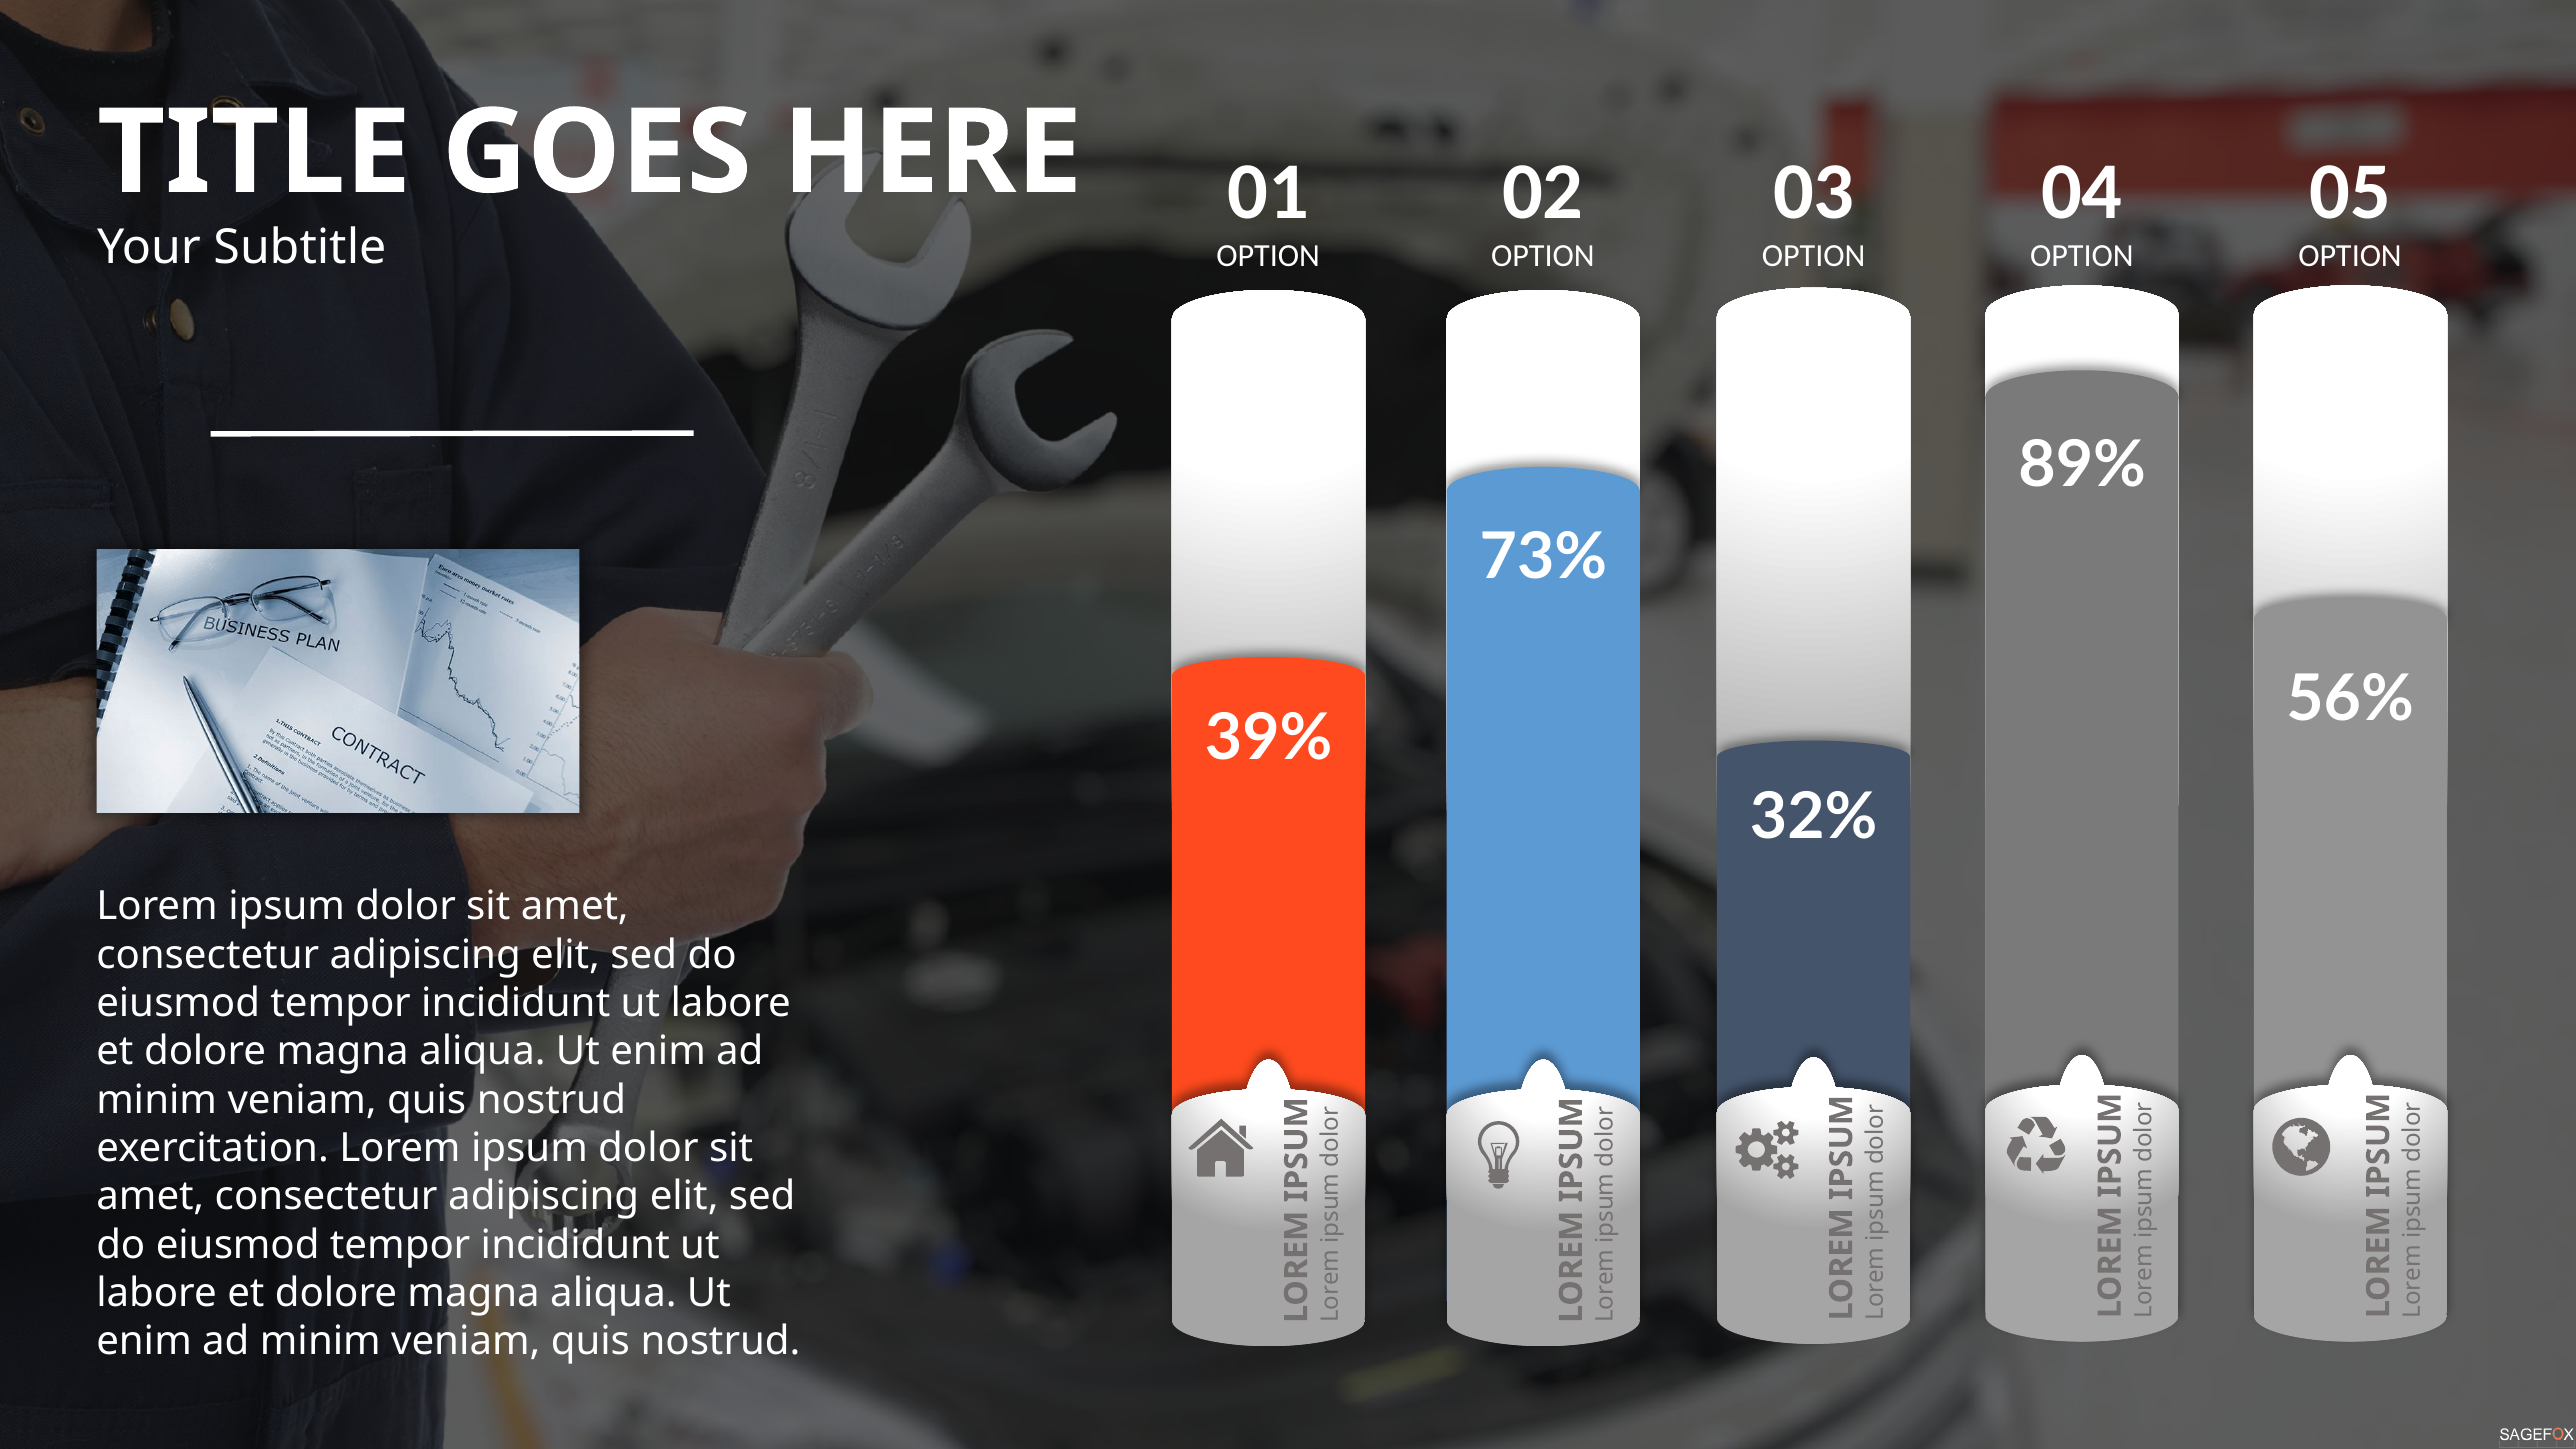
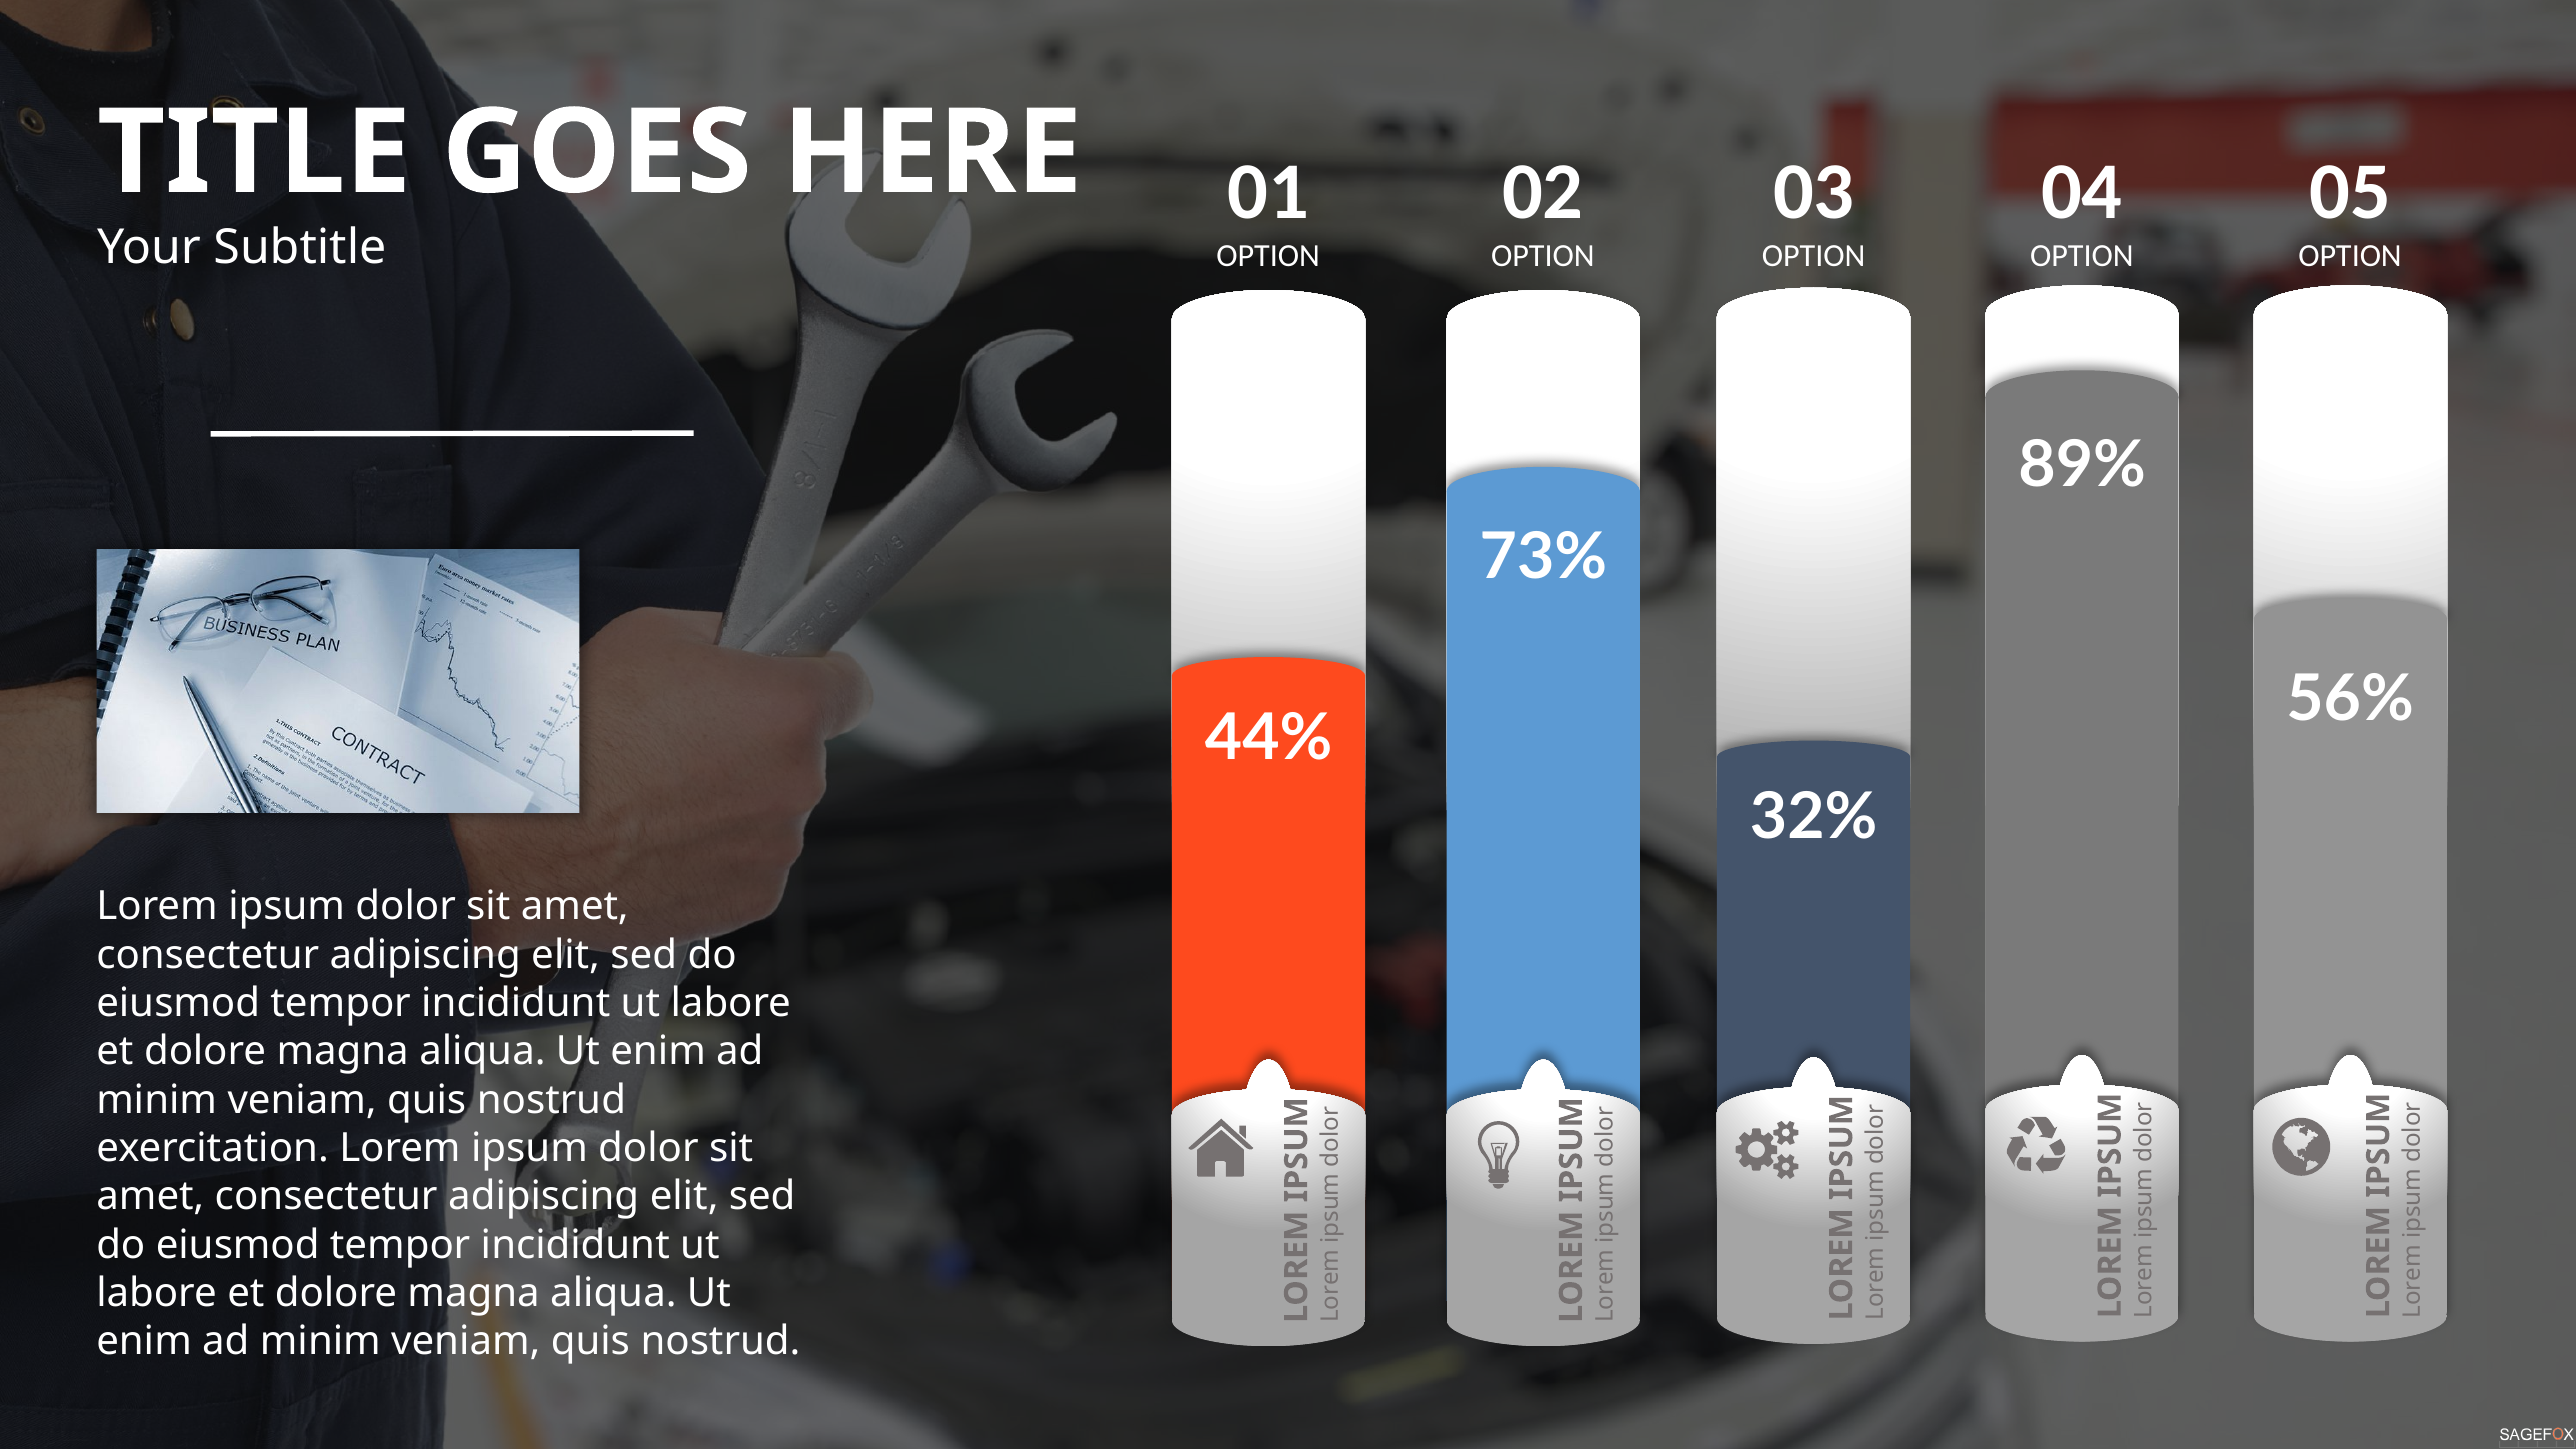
39%: 39% -> 44%
